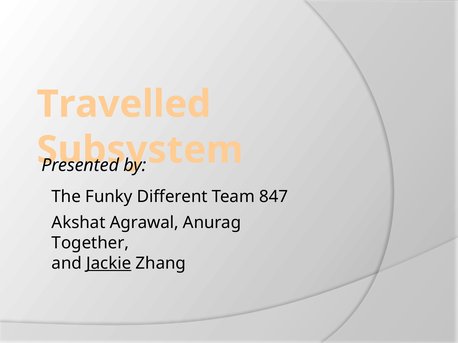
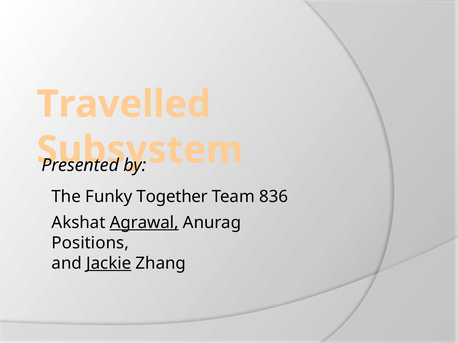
Different: Different -> Together
847: 847 -> 836
Agrawal underline: none -> present
Together: Together -> Positions
